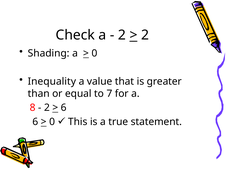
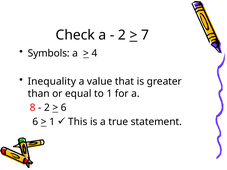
2 at (145, 35): 2 -> 7
Shading: Shading -> Symbols
0 at (94, 53): 0 -> 4
to 7: 7 -> 1
0 at (52, 122): 0 -> 1
